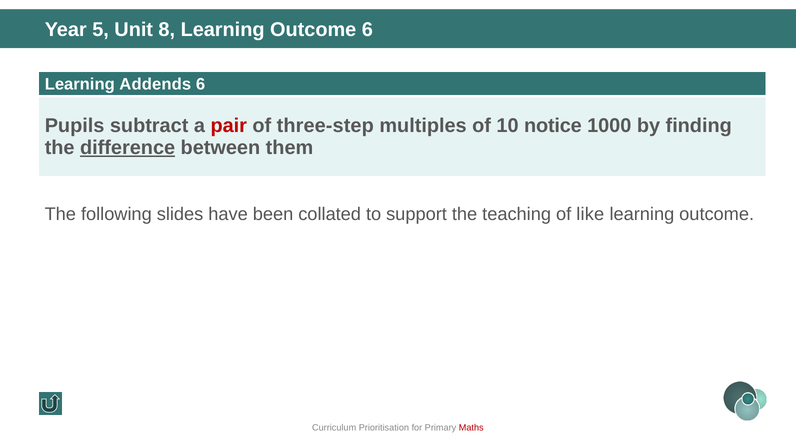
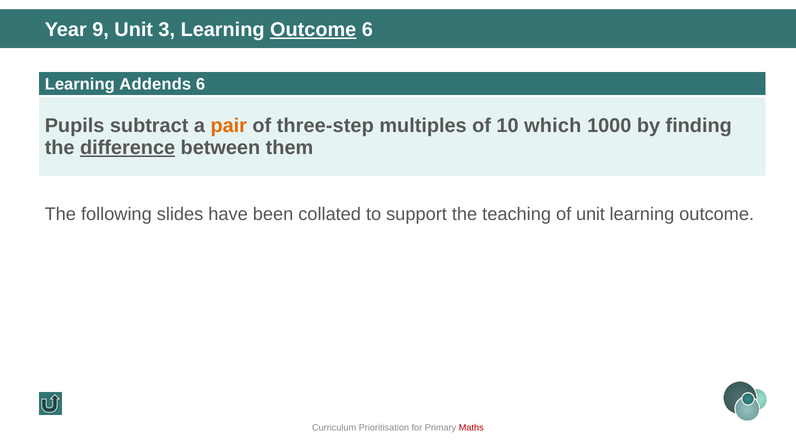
5: 5 -> 9
8: 8 -> 3
Outcome at (313, 30) underline: none -> present
pair colour: red -> orange
notice: notice -> which
of like: like -> unit
